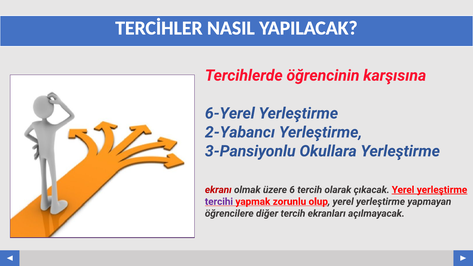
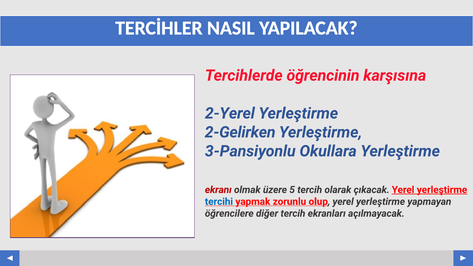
6-Yerel: 6-Yerel -> 2-Yerel
2-Yabancı: 2-Yabancı -> 2-Gelirken
6: 6 -> 5
tercihi colour: purple -> blue
